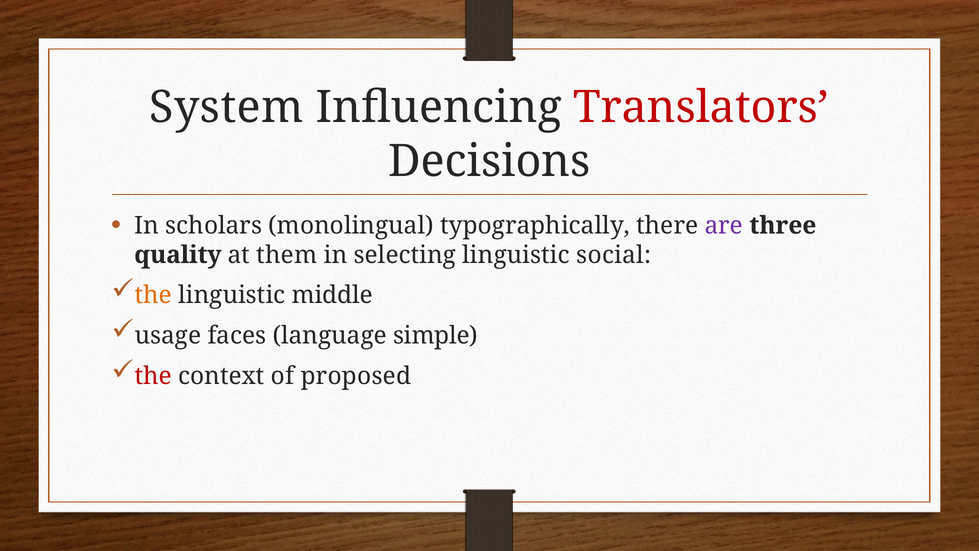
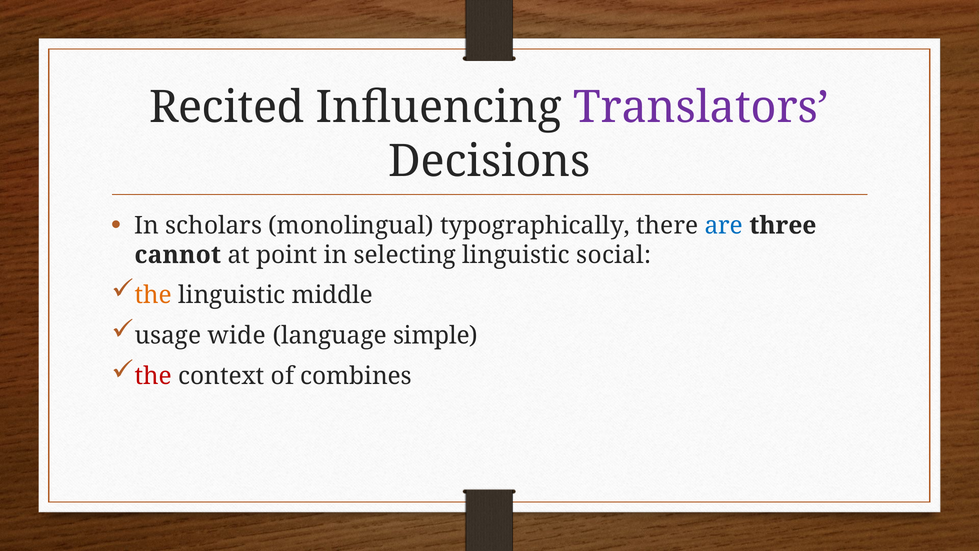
System: System -> Recited
Translators colour: red -> purple
are colour: purple -> blue
quality: quality -> cannot
them: them -> point
faces: faces -> wide
proposed: proposed -> combines
